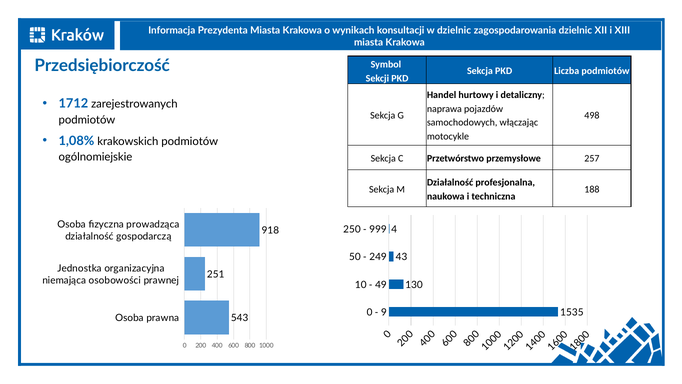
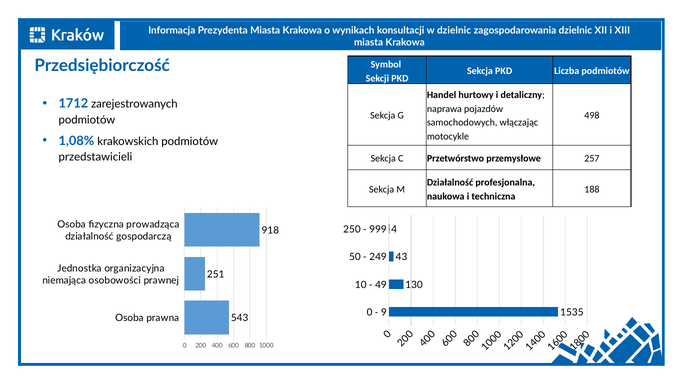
ogólnomiejskie: ogólnomiejskie -> przedstawicieli
